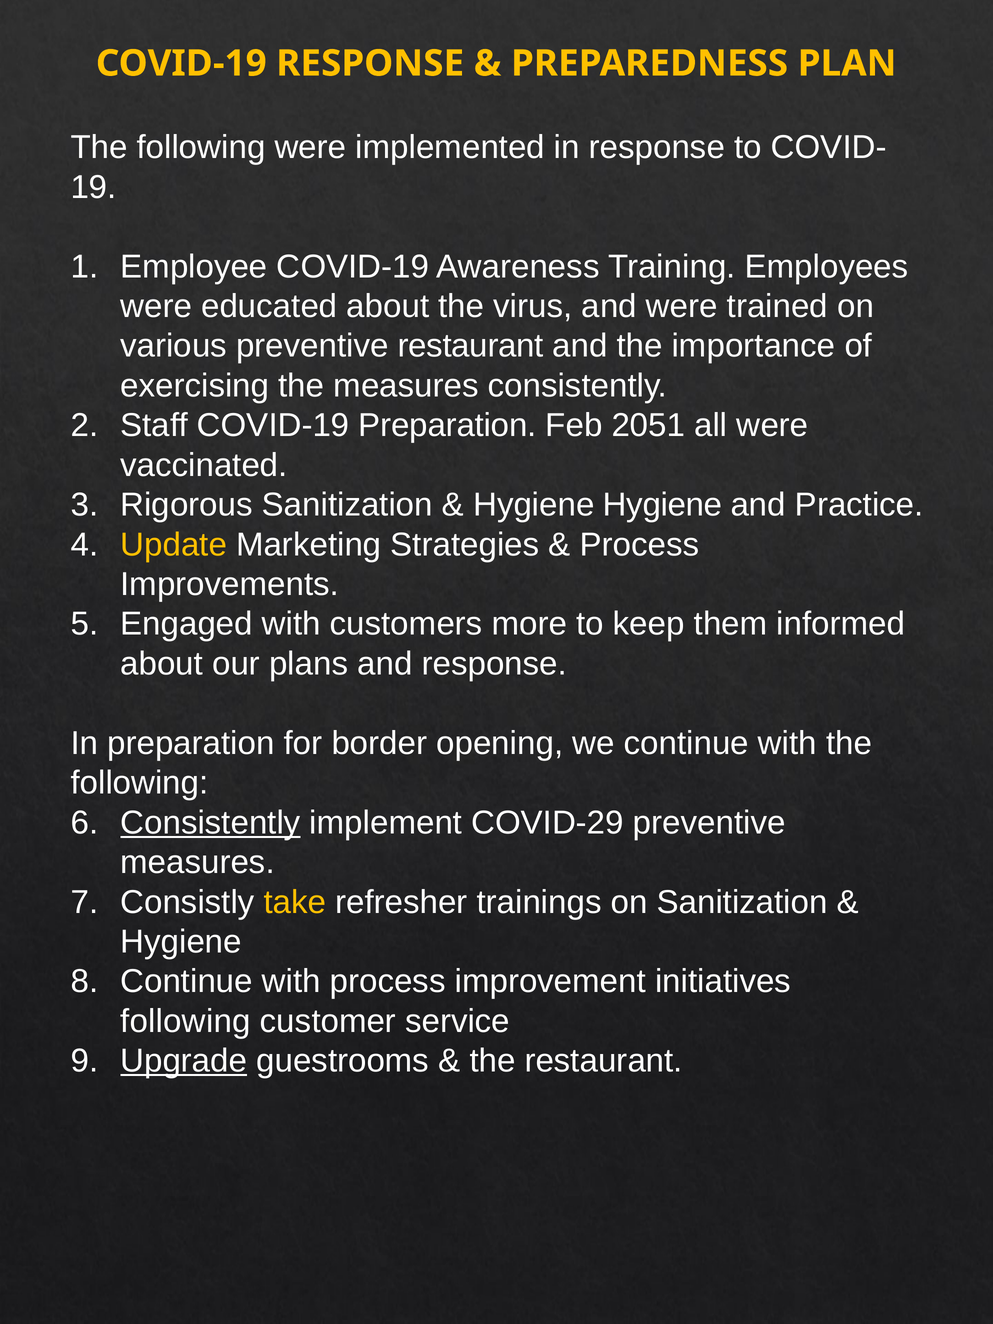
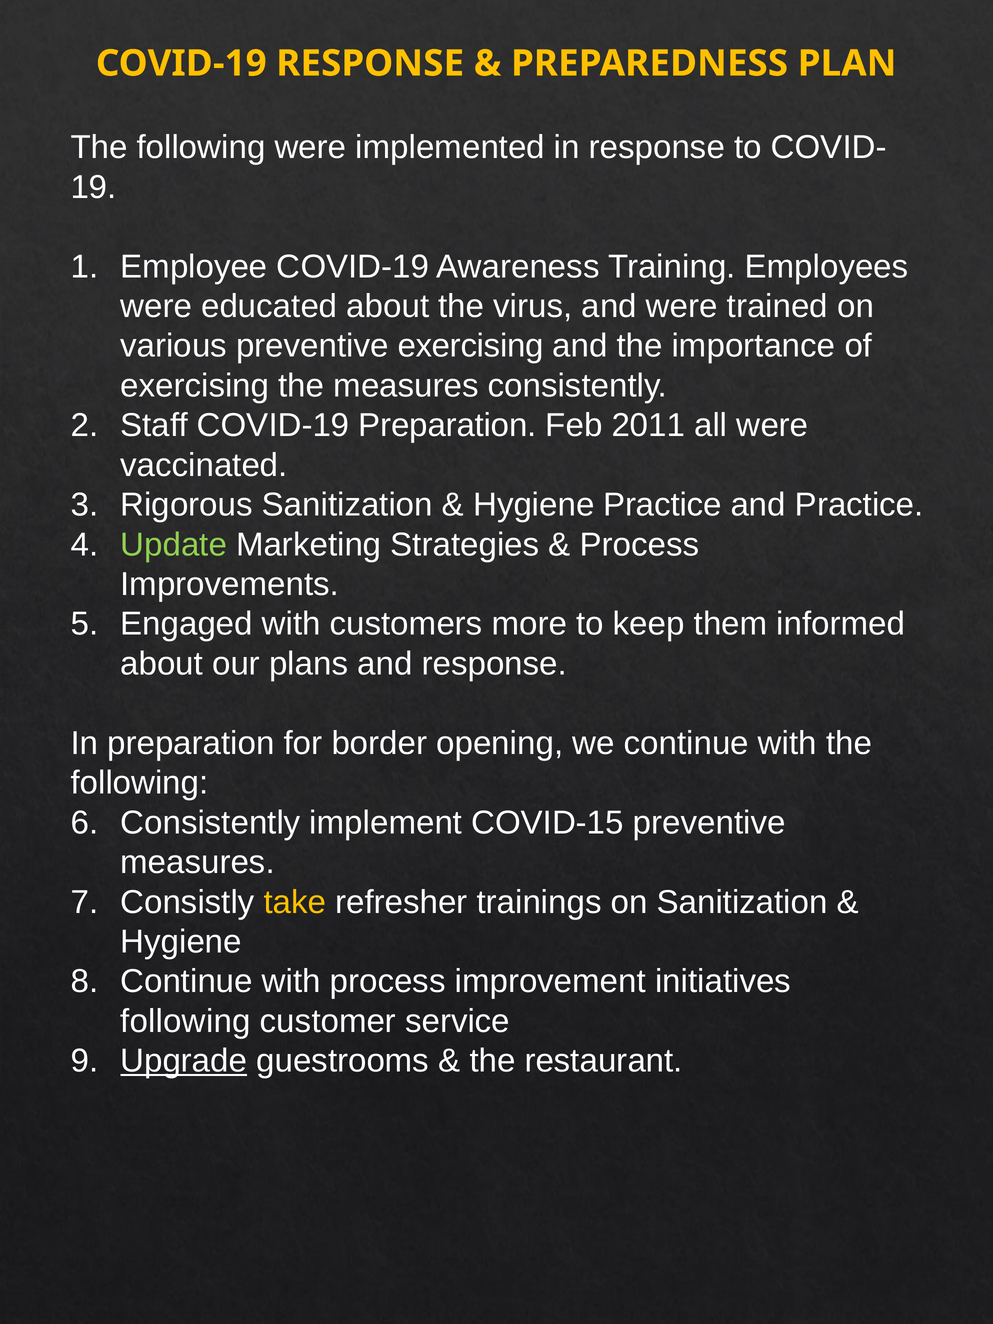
preventive restaurant: restaurant -> exercising
2051: 2051 -> 2011
Hygiene Hygiene: Hygiene -> Practice
Update colour: yellow -> light green
Consistently at (210, 823) underline: present -> none
COVID-29: COVID-29 -> COVID-15
